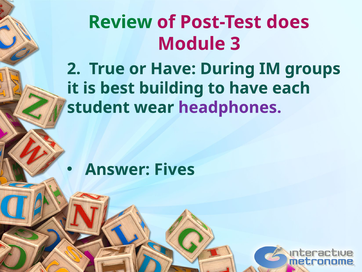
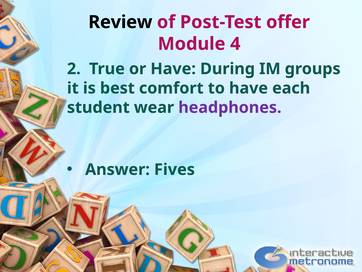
Review colour: green -> black
does: does -> offer
3: 3 -> 4
building: building -> comfort
